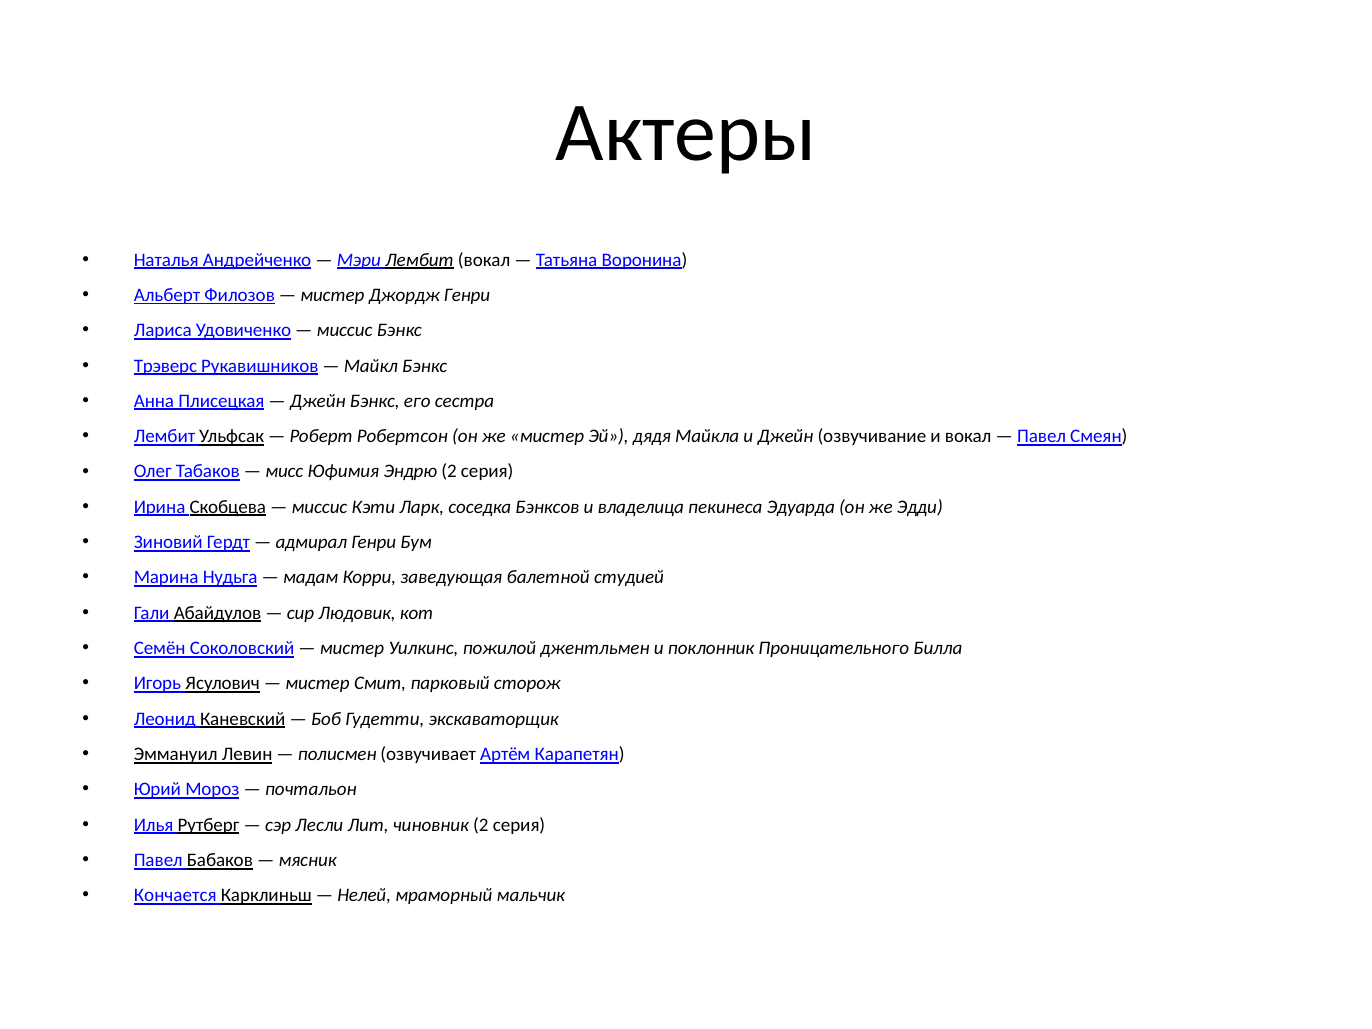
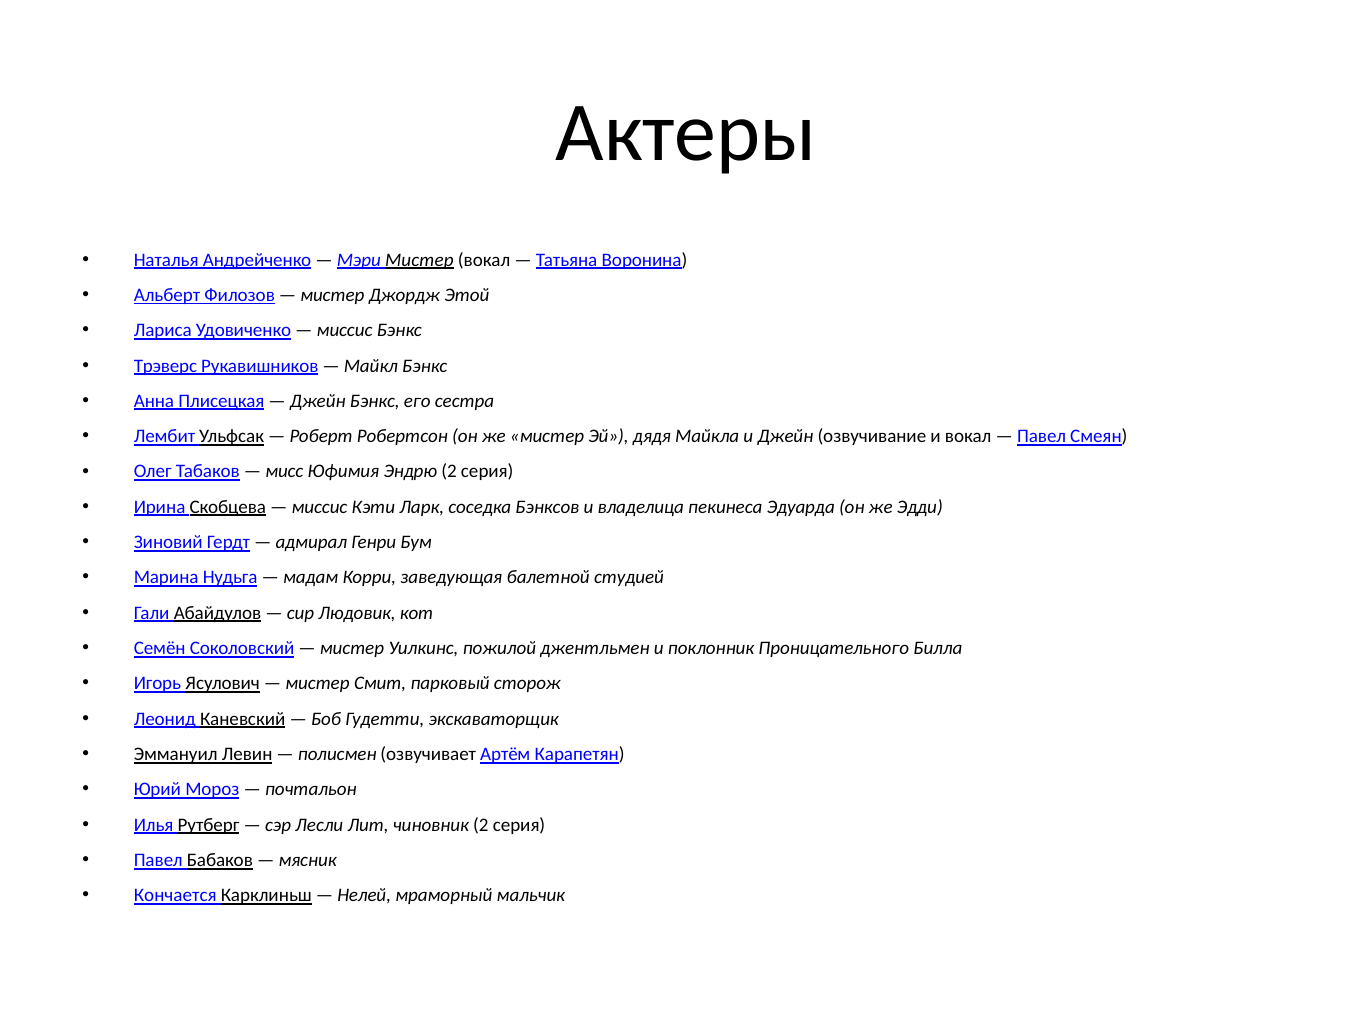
Мэри Лембит: Лембит -> Мистер
Джордж Генри: Генри -> Этой
